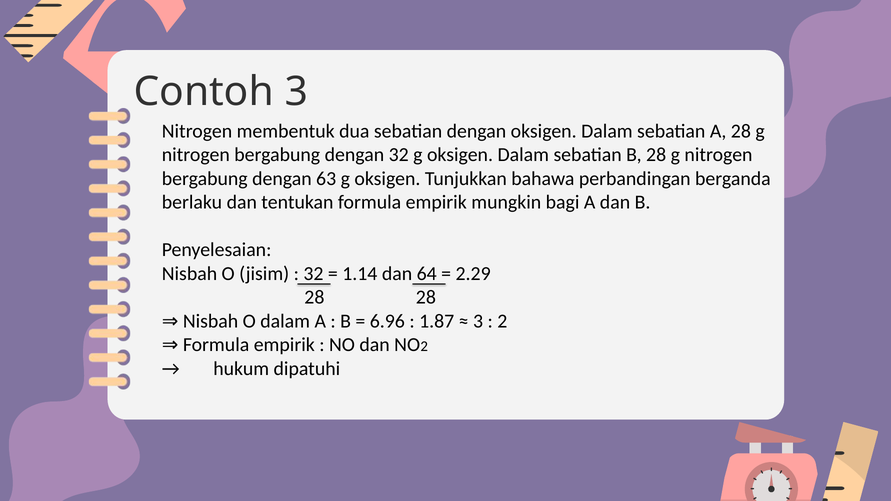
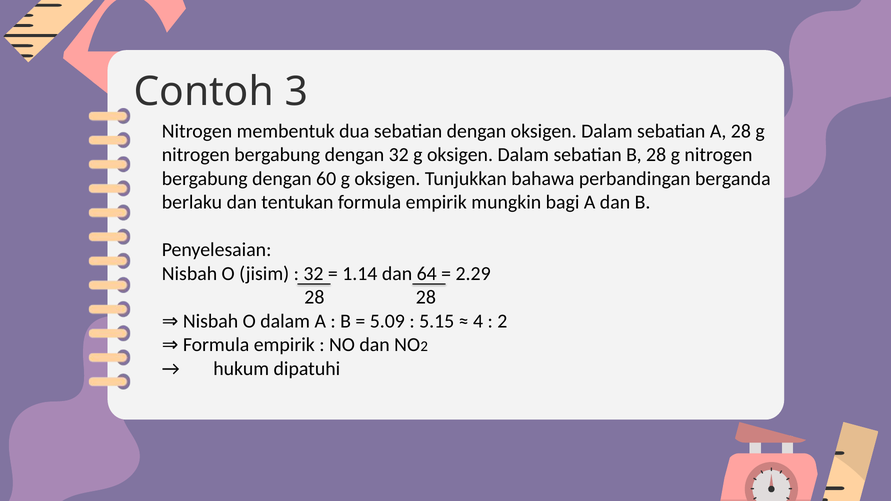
63: 63 -> 60
6.96: 6.96 -> 5.09
1.87: 1.87 -> 5.15
3 at (478, 321): 3 -> 4
